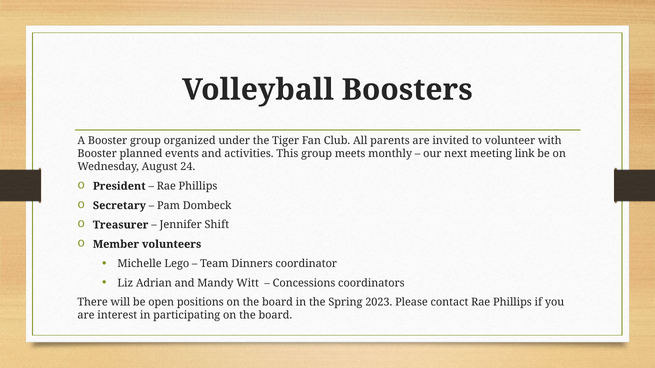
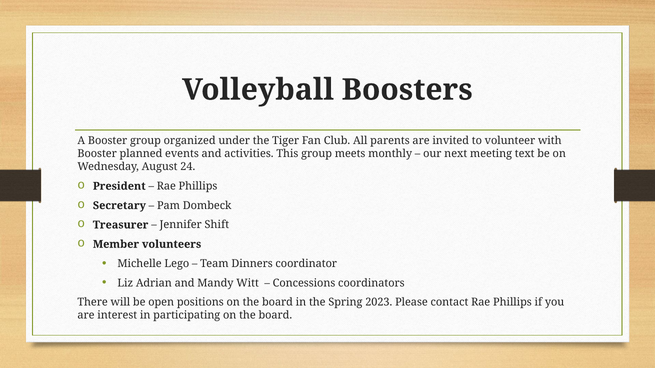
link: link -> text
